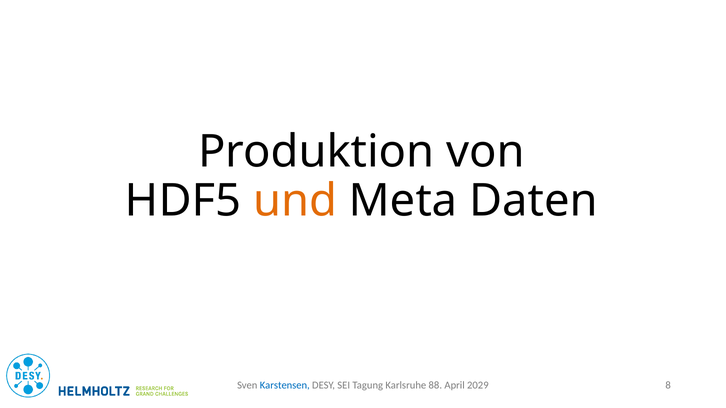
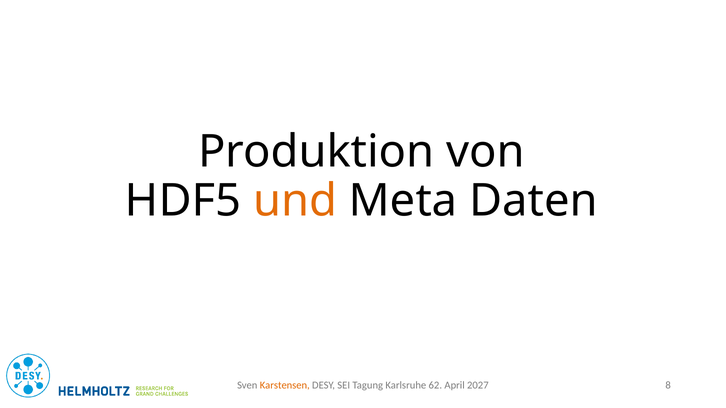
Karstensen colour: blue -> orange
88: 88 -> 62
2029: 2029 -> 2027
